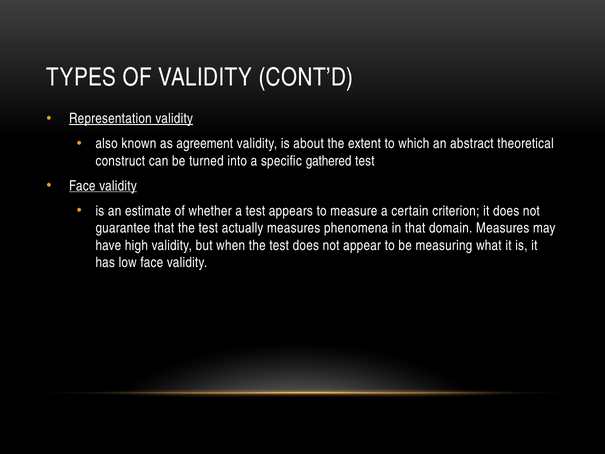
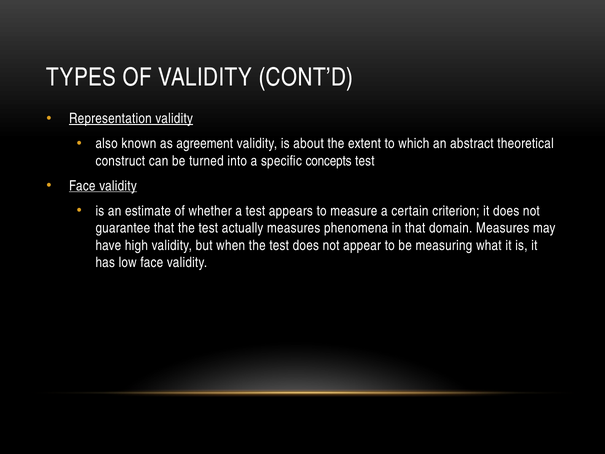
gathered: gathered -> concepts
